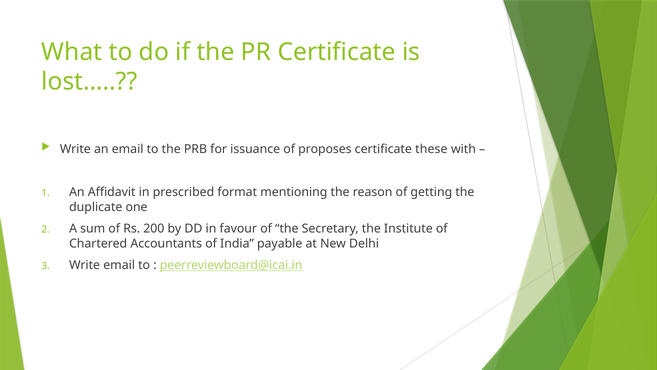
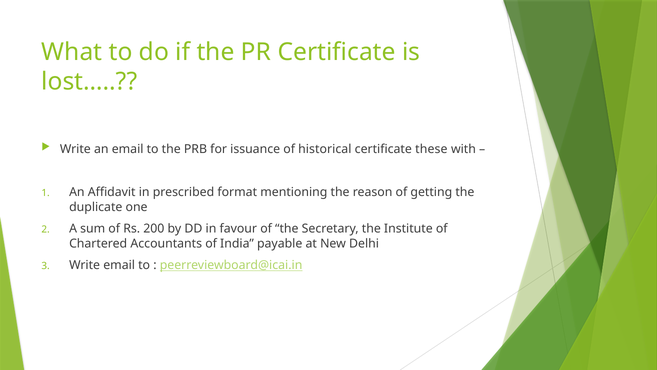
proposes: proposes -> historical
